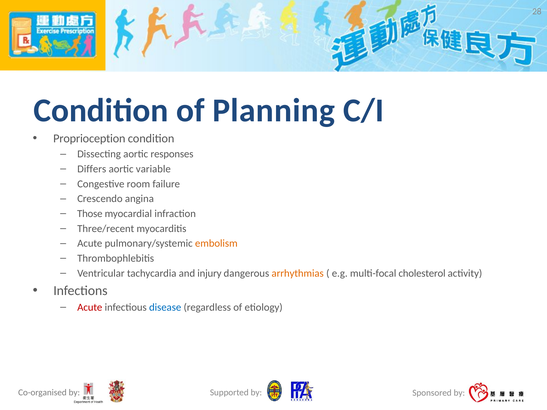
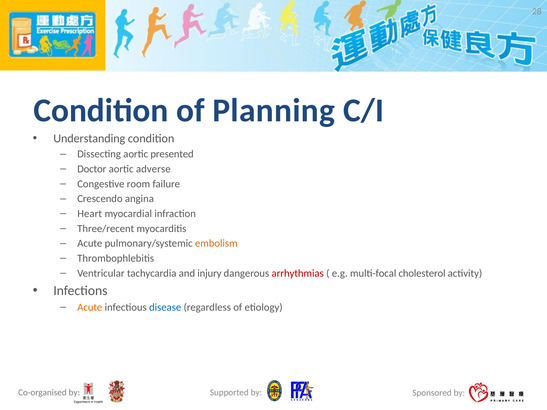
Proprioception: Proprioception -> Understanding
responses: responses -> presented
Differs: Differs -> Doctor
variable: variable -> adverse
Those: Those -> Heart
arrhythmias colour: orange -> red
Acute at (90, 307) colour: red -> orange
